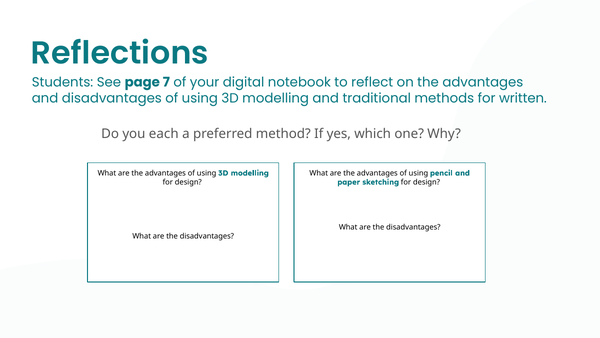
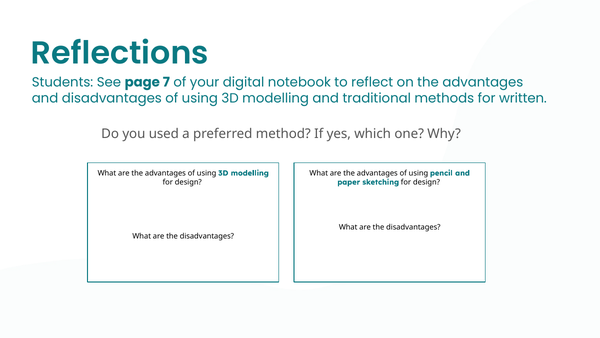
each: each -> used
